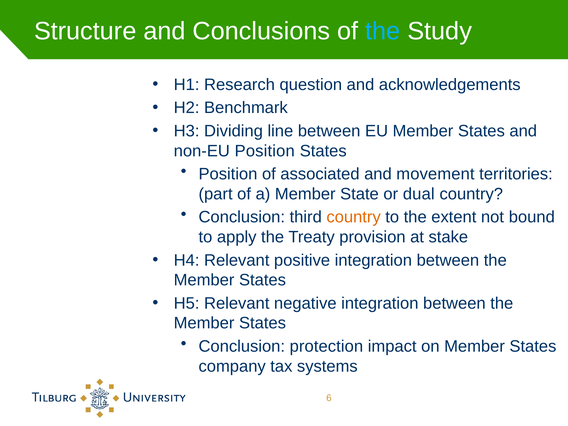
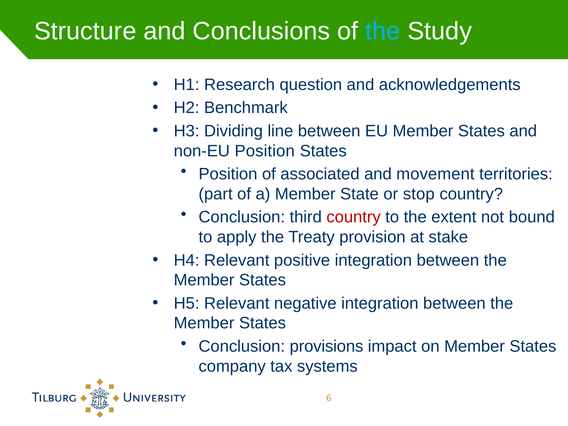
dual: dual -> stop
country at (354, 217) colour: orange -> red
protection: protection -> provisions
